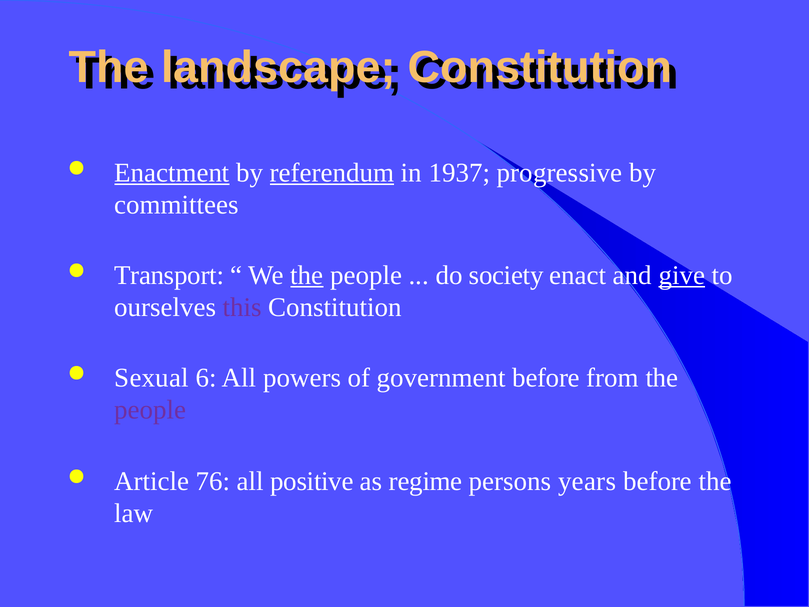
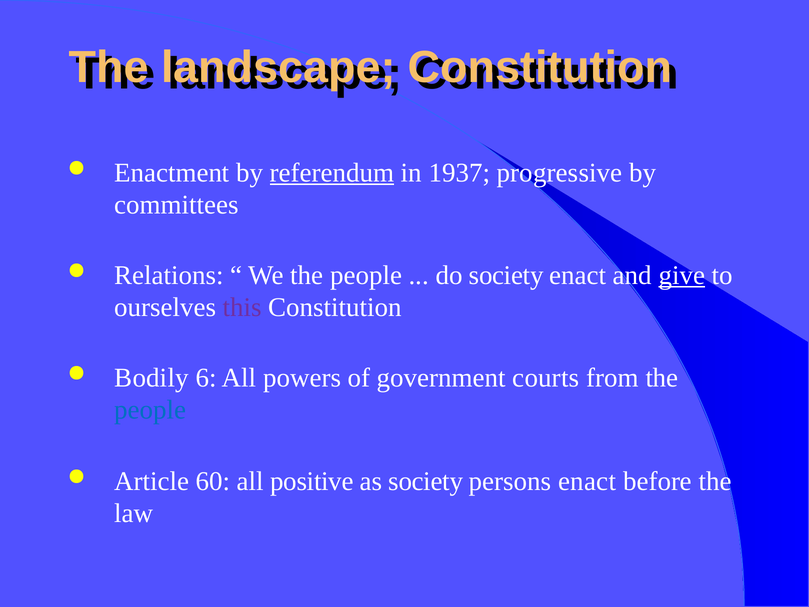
Enactment underline: present -> none
Transport: Transport -> Relations
the at (307, 275) underline: present -> none
Sexual: Sexual -> Bodily
government before: before -> courts
people at (150, 410) colour: purple -> blue
76: 76 -> 60
as regime: regime -> society
persons years: years -> enact
